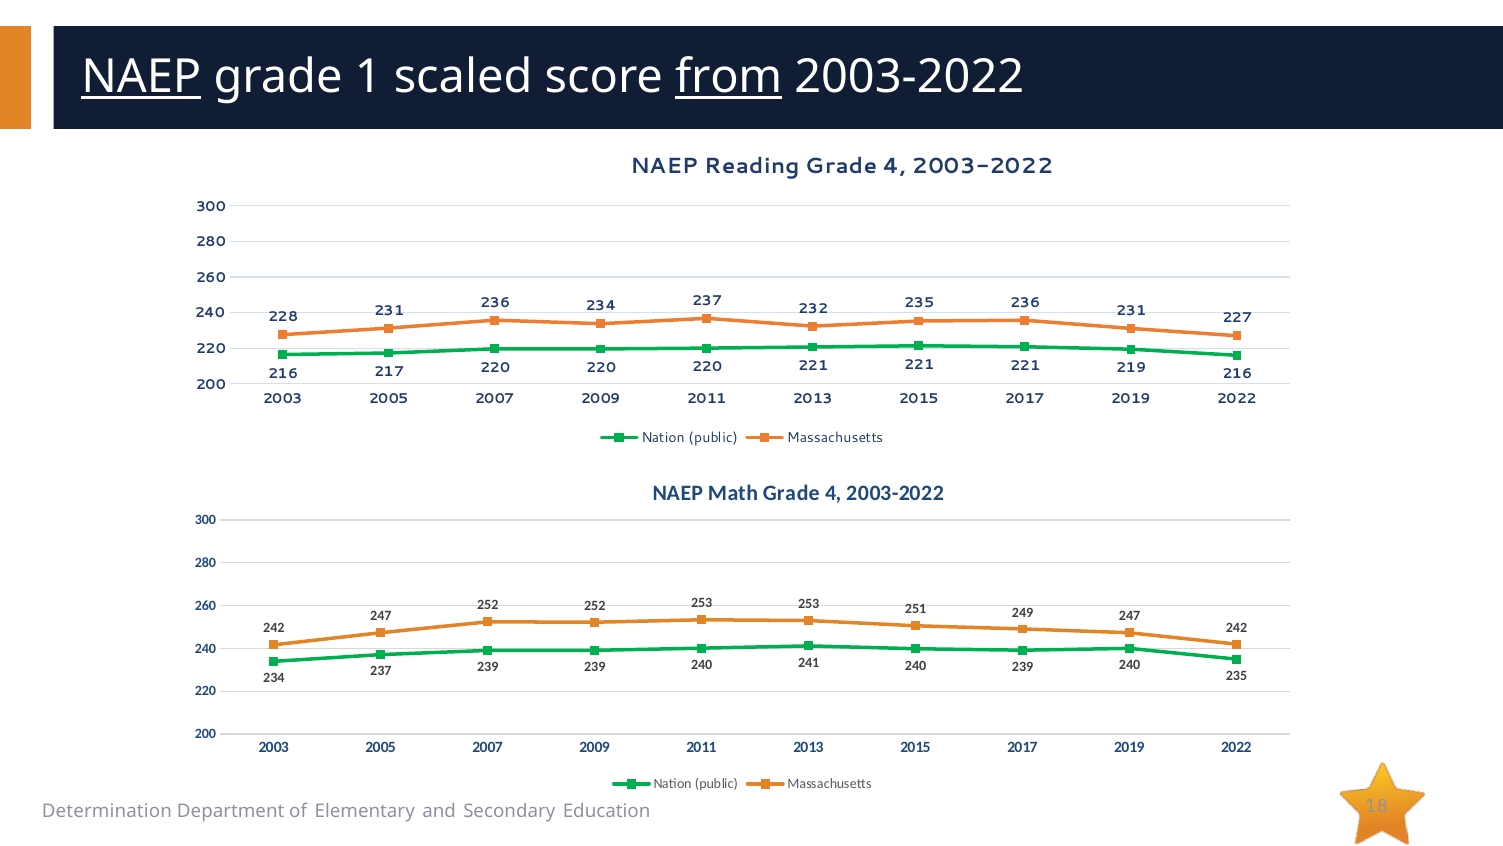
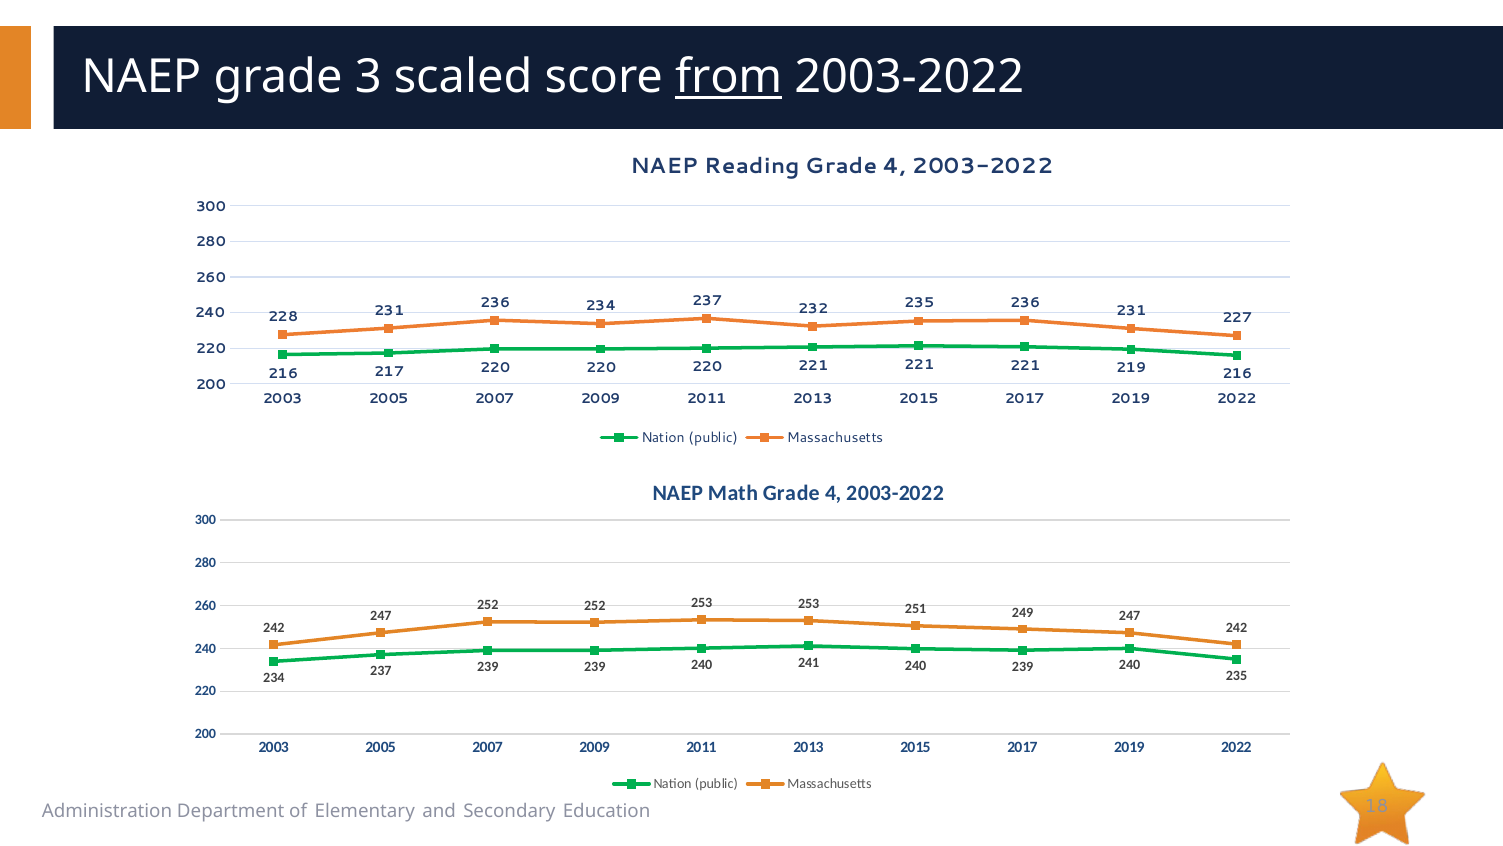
NAEP at (141, 77) underline: present -> none
1: 1 -> 3
Determination: Determination -> Administration
